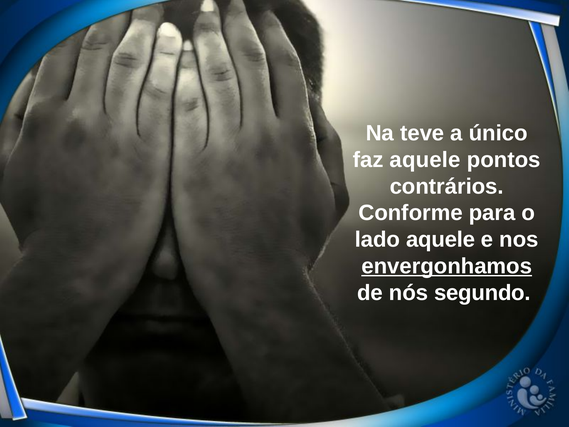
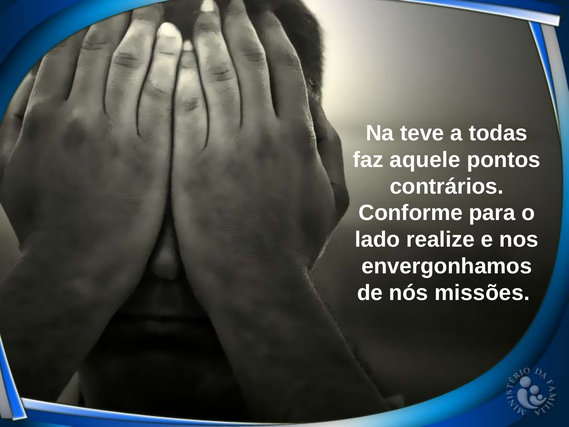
único: único -> todas
lado aquele: aquele -> realize
envergonhamos underline: present -> none
segundo: segundo -> missões
